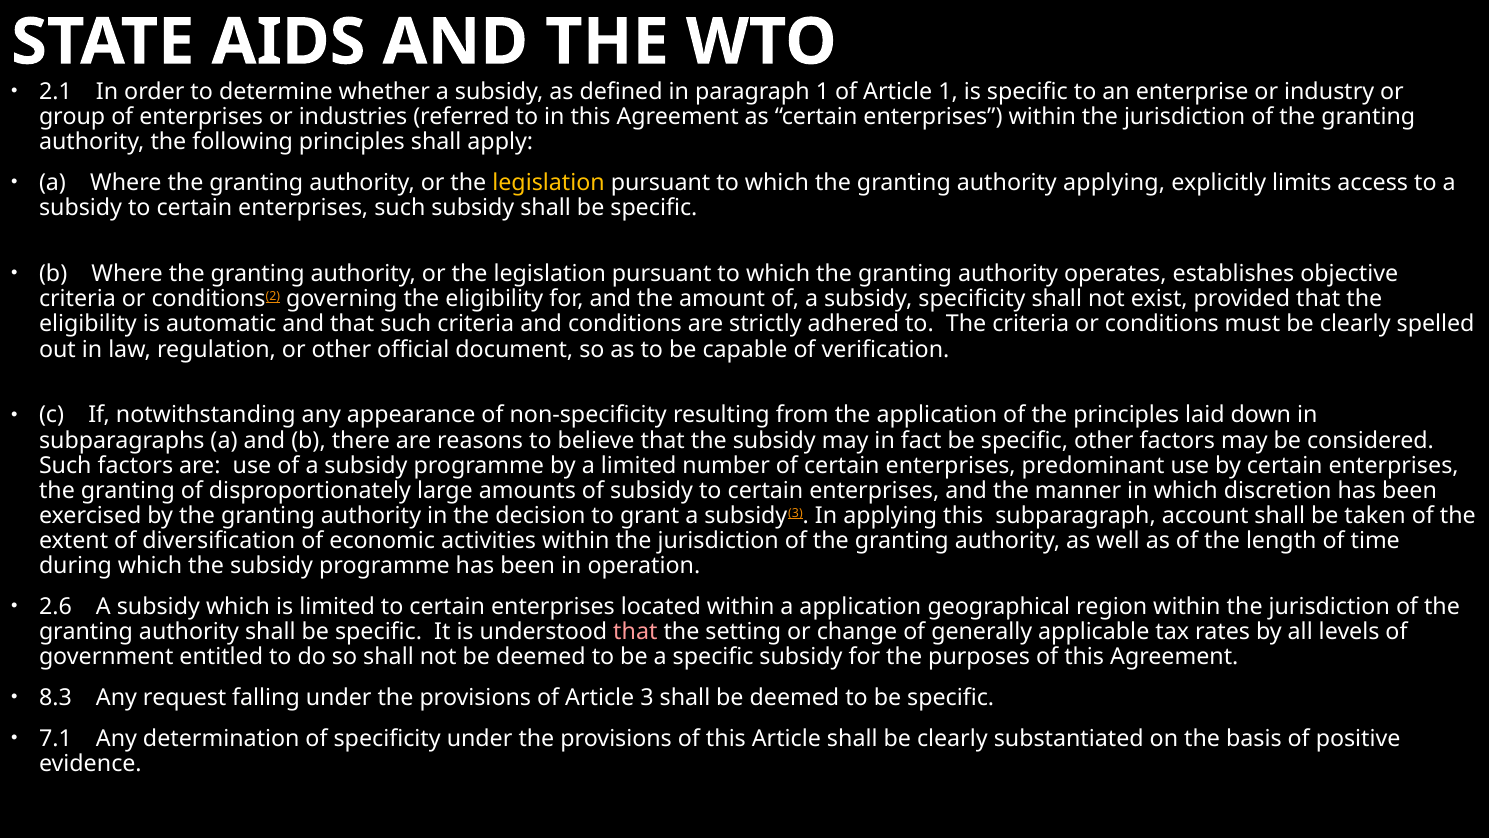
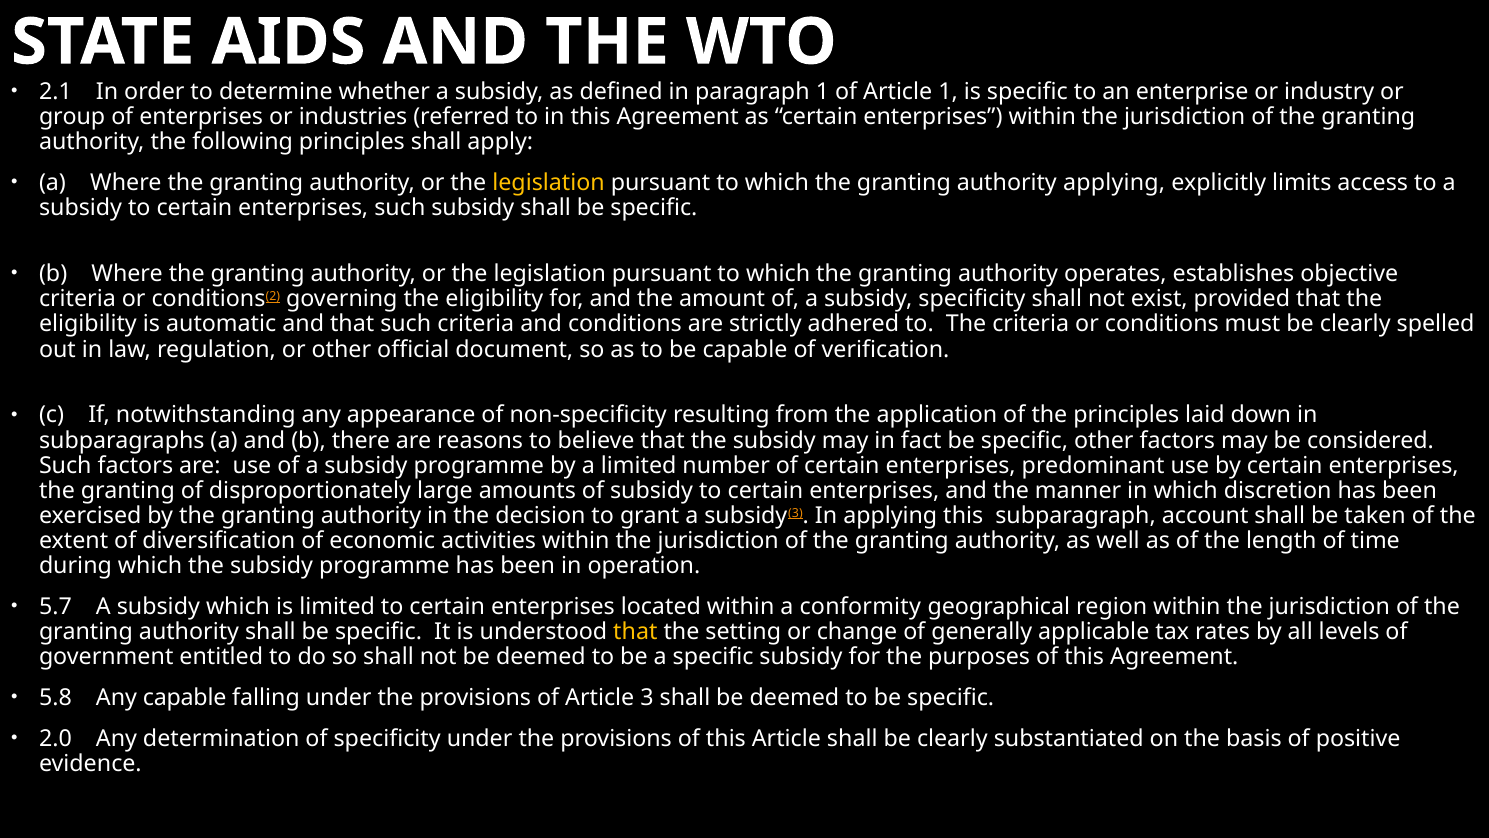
2.6: 2.6 -> 5.7
a application: application -> conformity
that at (635, 632) colour: pink -> yellow
8.3: 8.3 -> 5.8
Any request: request -> capable
7.1: 7.1 -> 2.0
